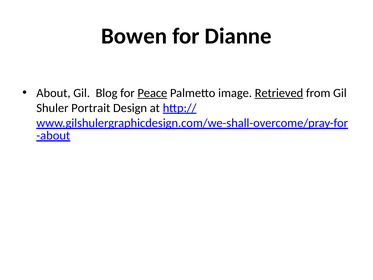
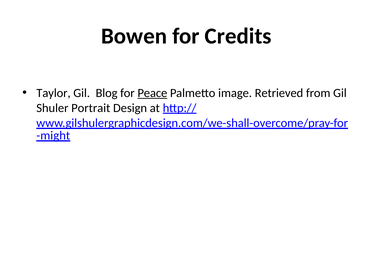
Dianne: Dianne -> Credits
About at (53, 93): About -> Taylor
Retrieved underline: present -> none
about at (53, 135): about -> might
